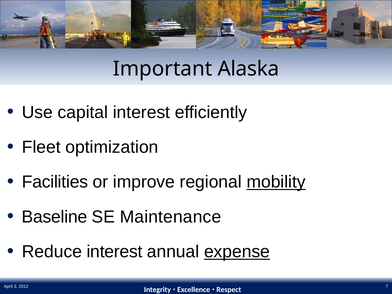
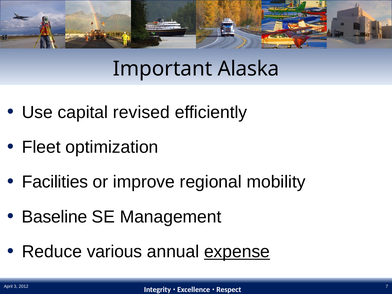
capital interest: interest -> revised
mobility underline: present -> none
Maintenance: Maintenance -> Management
Reduce interest: interest -> various
